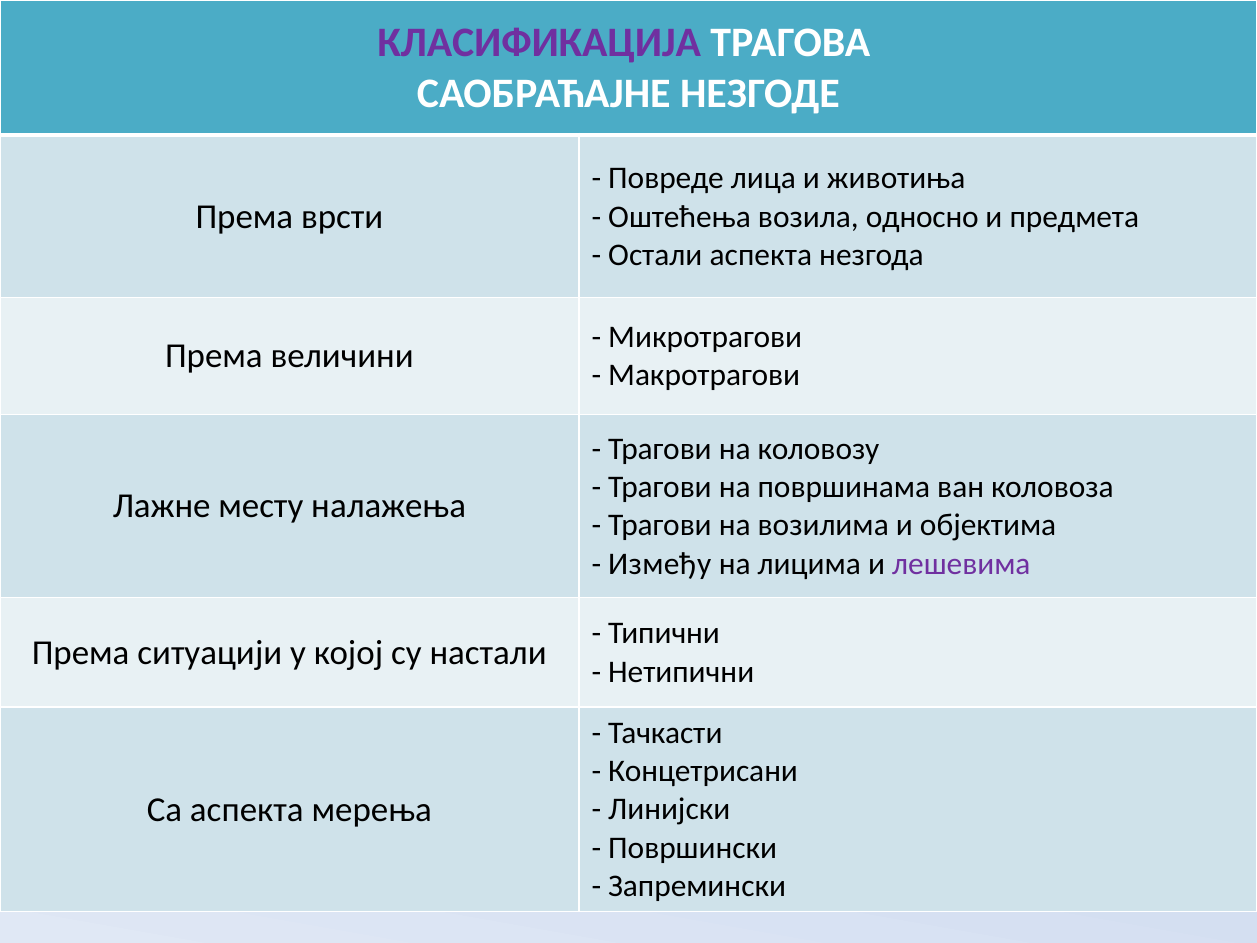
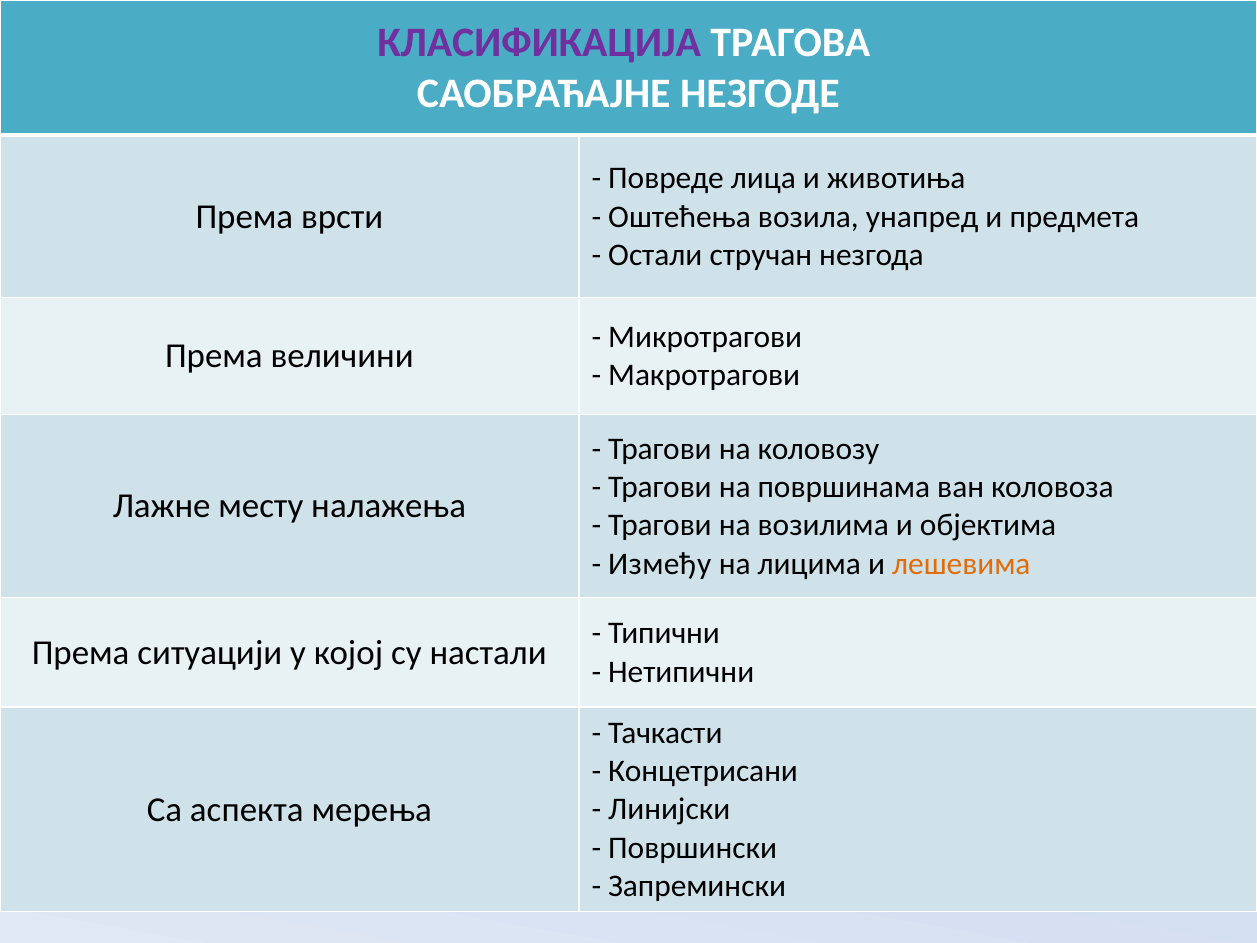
односно: односно -> унапред
Остали аспекта: аспекта -> стручан
лешевима colour: purple -> orange
